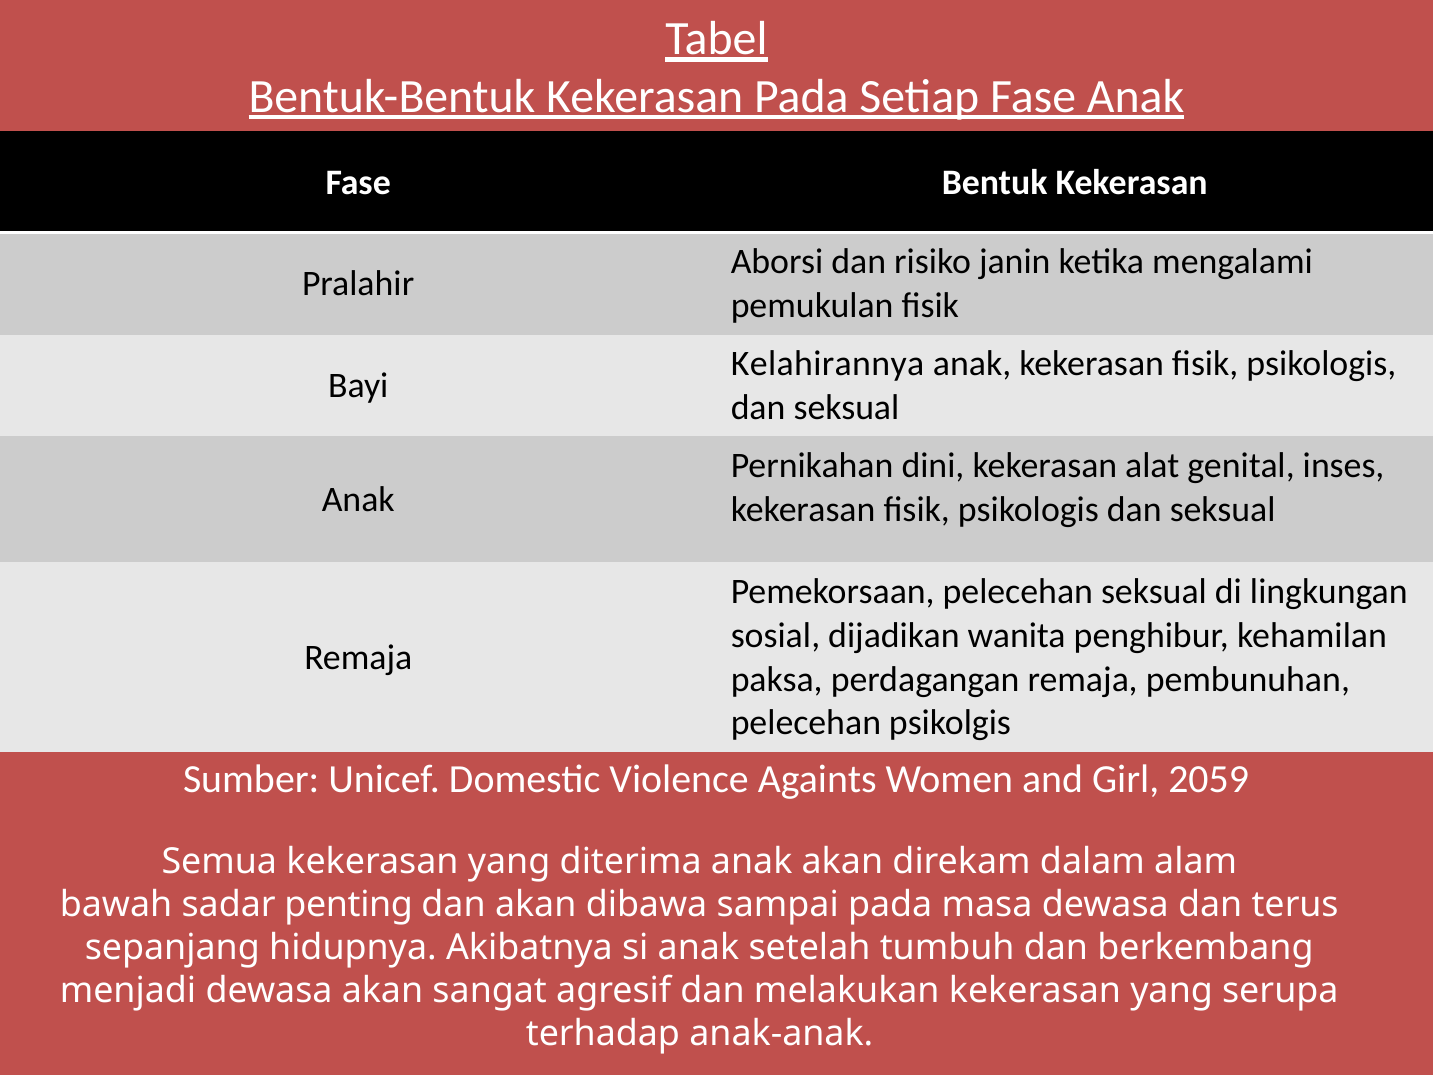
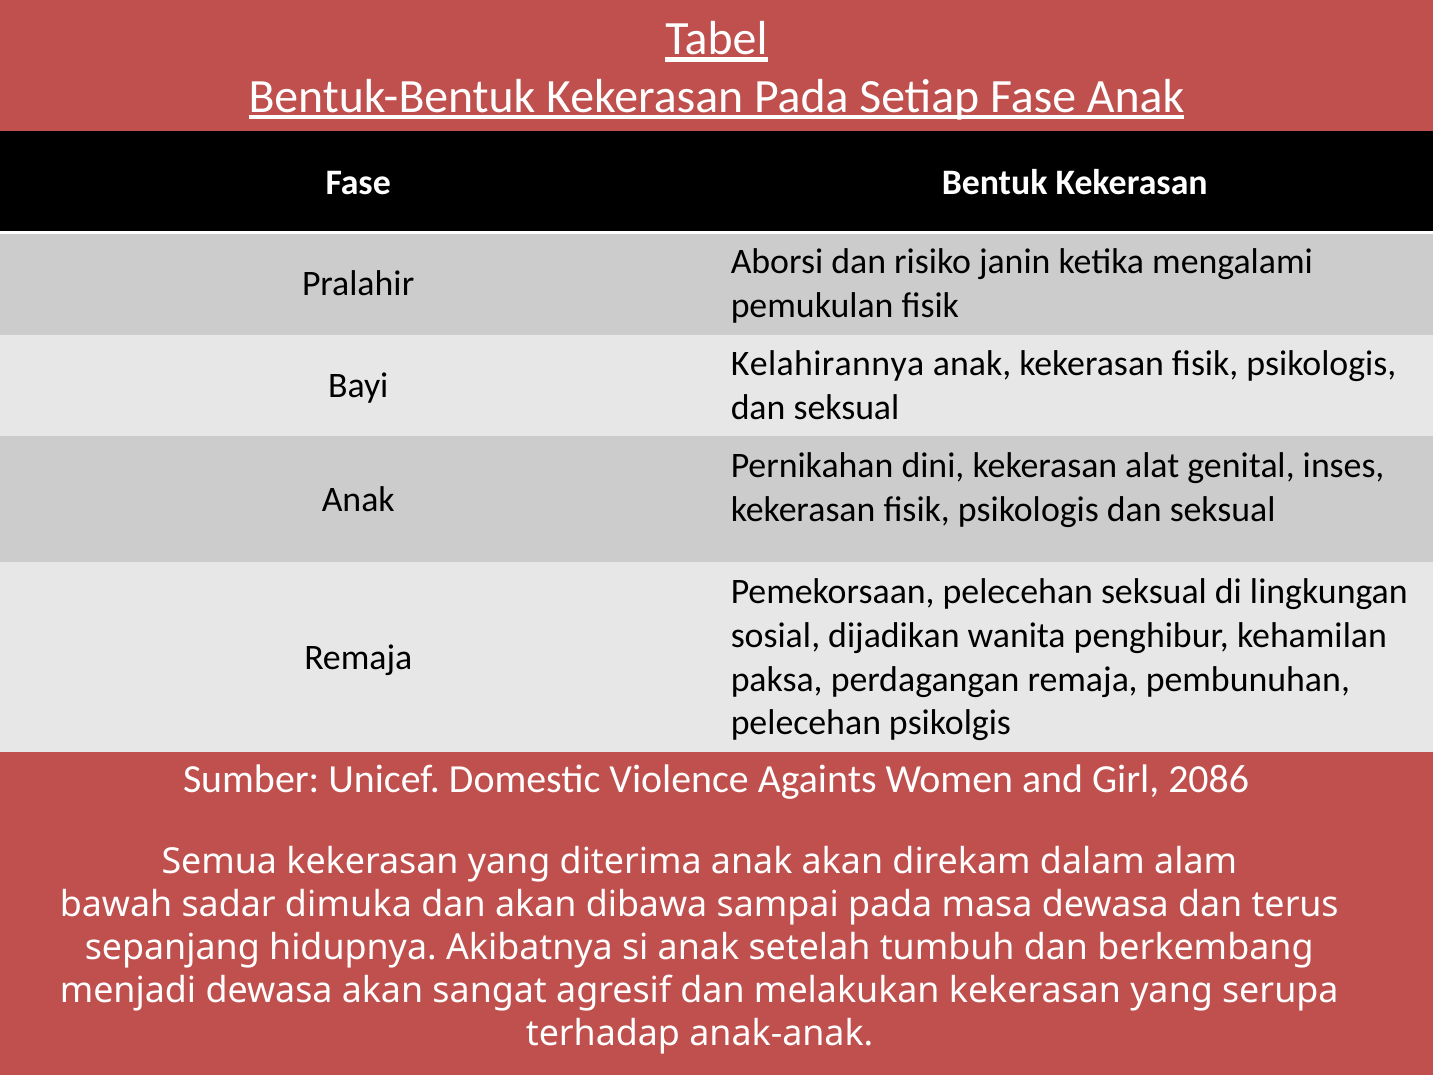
2059: 2059 -> 2086
penting: penting -> dimuka
